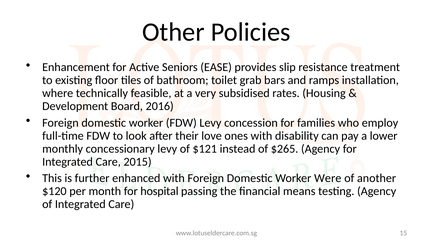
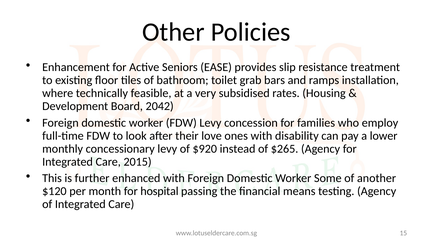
2016: 2016 -> 2042
$121: $121 -> $920
Were: Were -> Some
